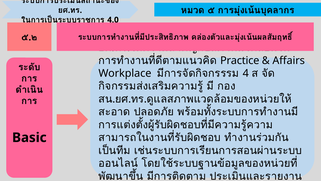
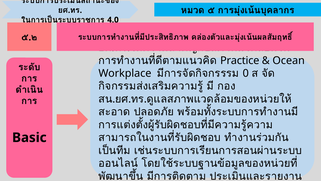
Affairs: Affairs -> Ocean
4: 4 -> 0
